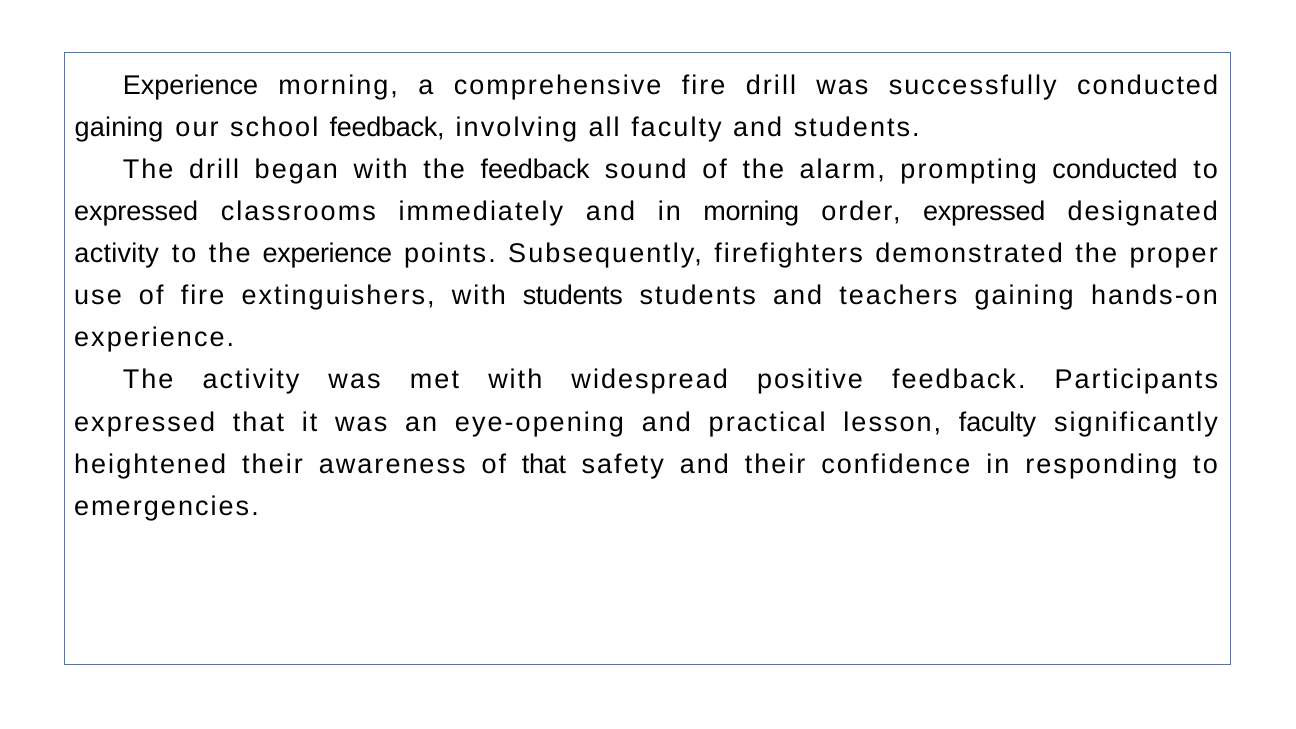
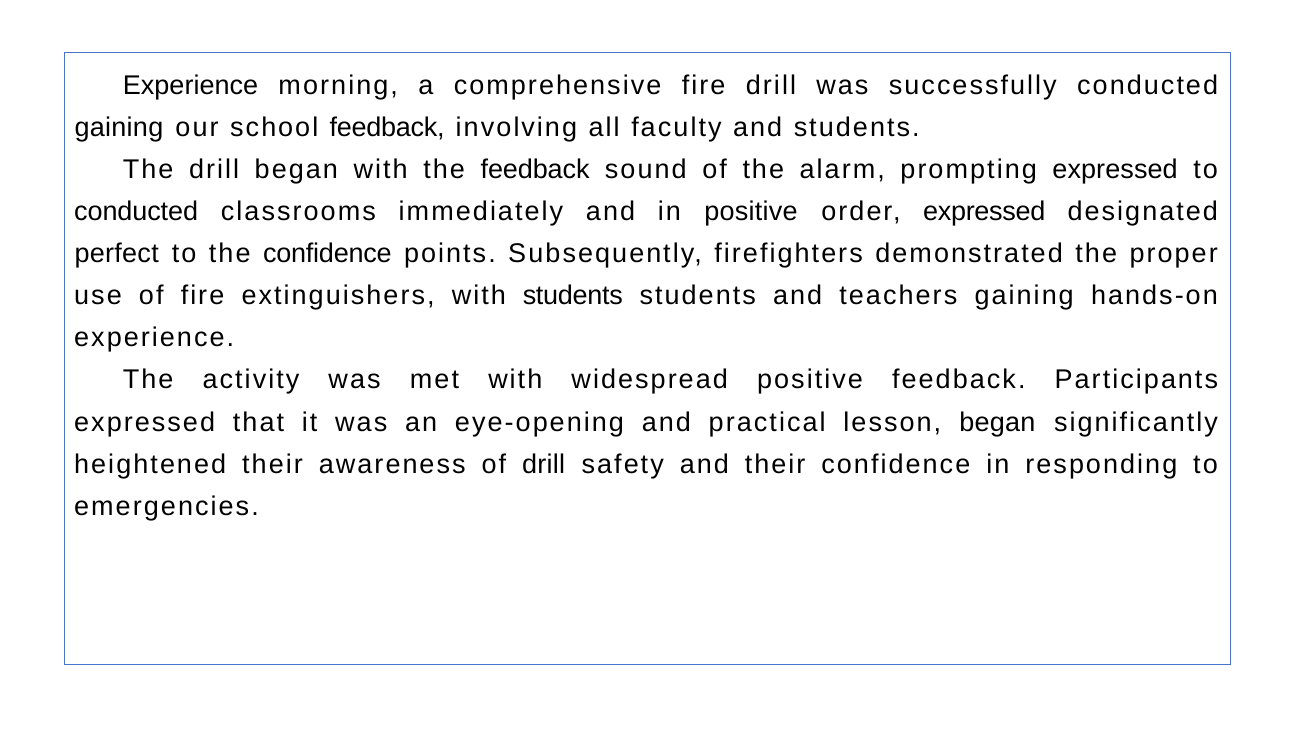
prompting conducted: conducted -> expressed
expressed at (136, 212): expressed -> conducted
in morning: morning -> positive
activity at (117, 254): activity -> perfect
the experience: experience -> confidence
lesson faculty: faculty -> began
of that: that -> drill
